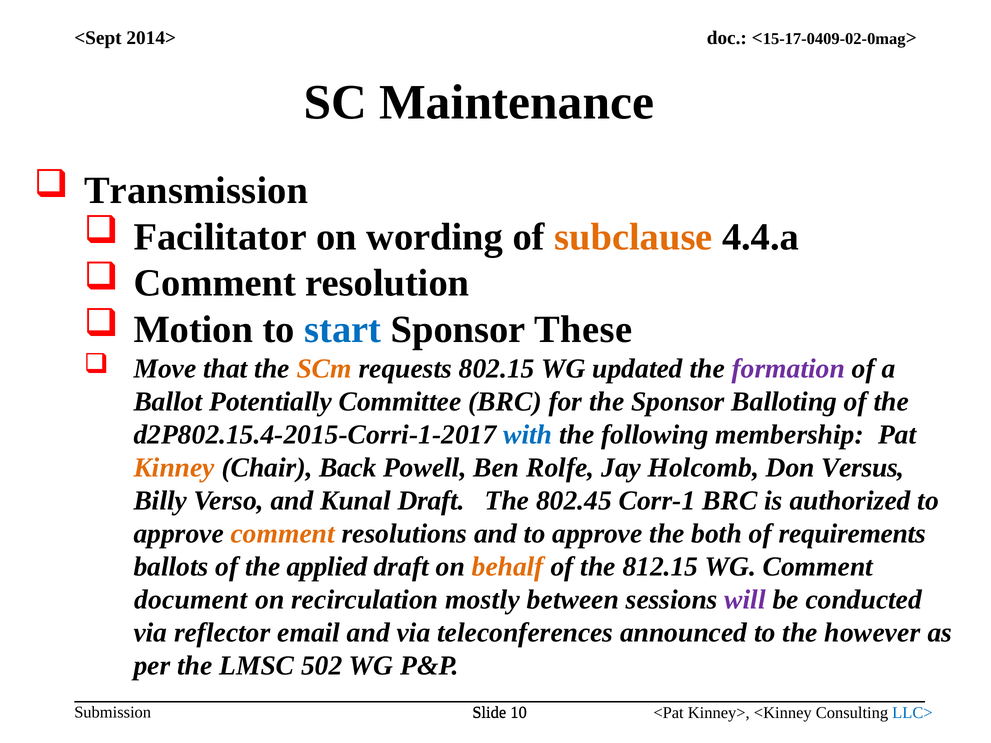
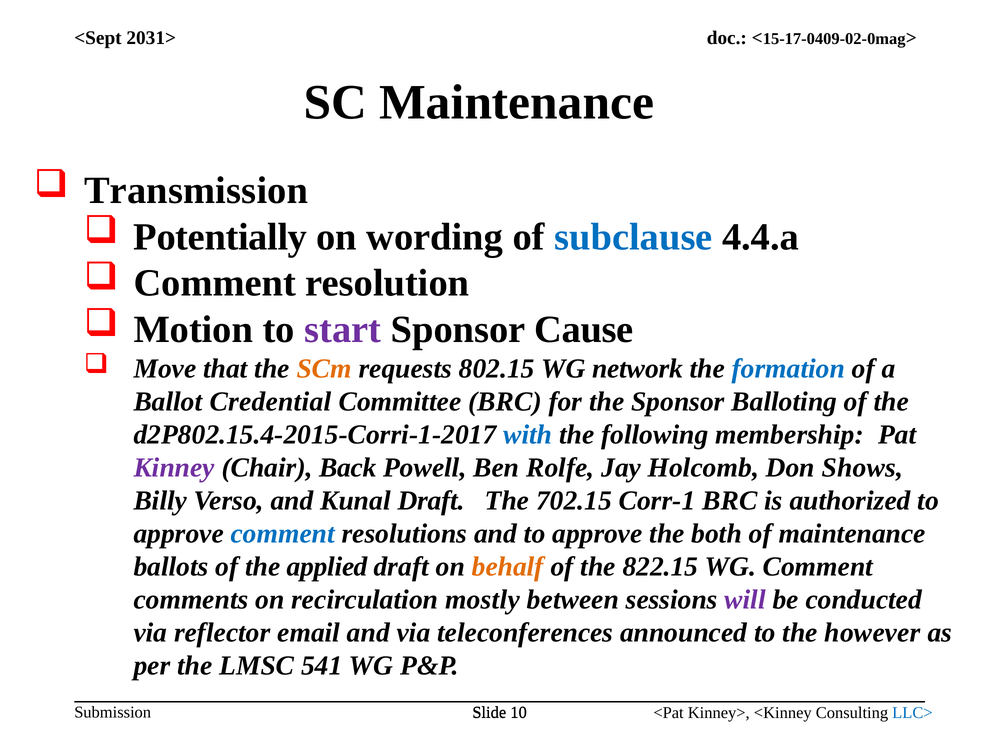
2014>: 2014> -> 2031>
Facilitator: Facilitator -> Potentially
subclause colour: orange -> blue
start colour: blue -> purple
These: These -> Cause
updated: updated -> network
formation colour: purple -> blue
Potentially: Potentially -> Credential
Kinney colour: orange -> purple
Versus: Versus -> Shows
802.45: 802.45 -> 702.15
comment at (283, 534) colour: orange -> blue
of requirements: requirements -> maintenance
812.15: 812.15 -> 822.15
document: document -> comments
502: 502 -> 541
